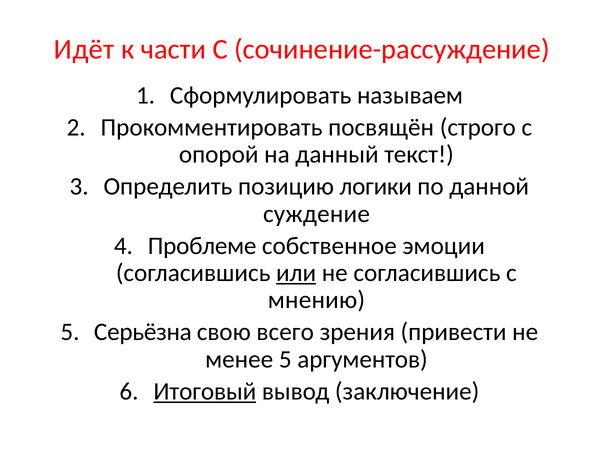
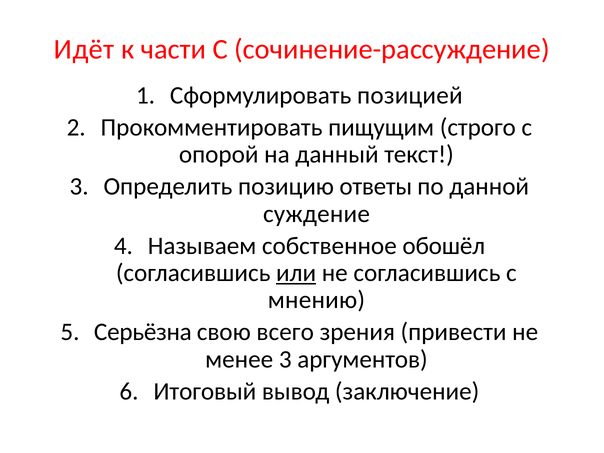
называем: называем -> позицией
посвящён: посвящён -> пищущим
логики: логики -> ответы
Проблеме: Проблеме -> Называем
эмоции: эмоции -> обошёл
менее 5: 5 -> 3
Итоговый underline: present -> none
